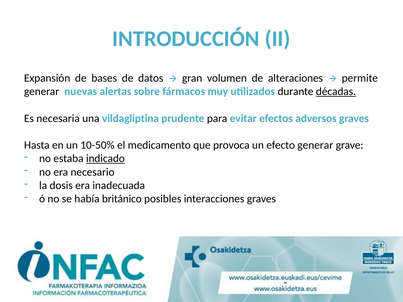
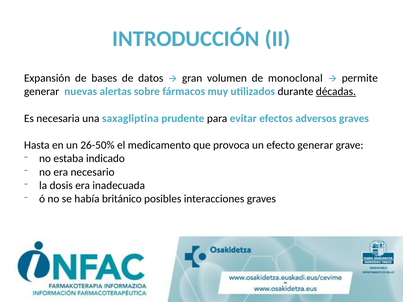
alteraciones: alteraciones -> monoclonal
vildagliptina: vildagliptina -> saxagliptina
10-50%: 10-50% -> 26-50%
indicado underline: present -> none
